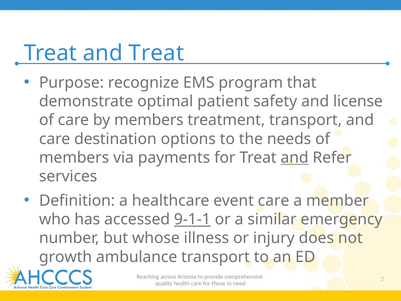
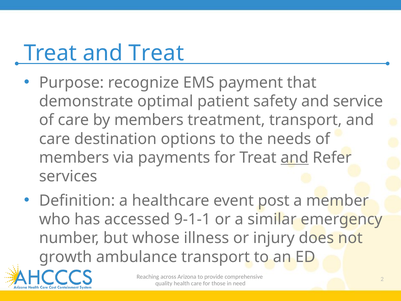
program: program -> payment
license: license -> service
event care: care -> post
9-1-1 underline: present -> none
